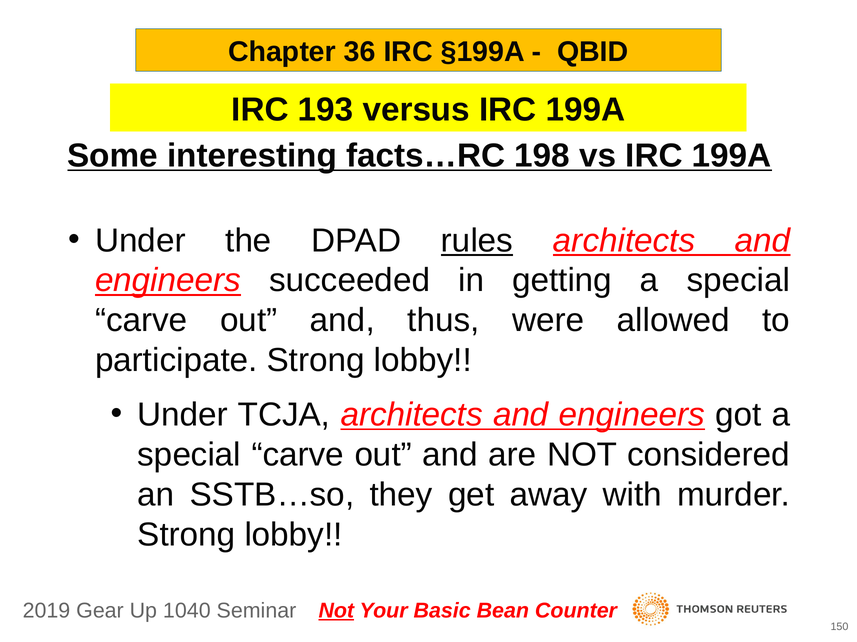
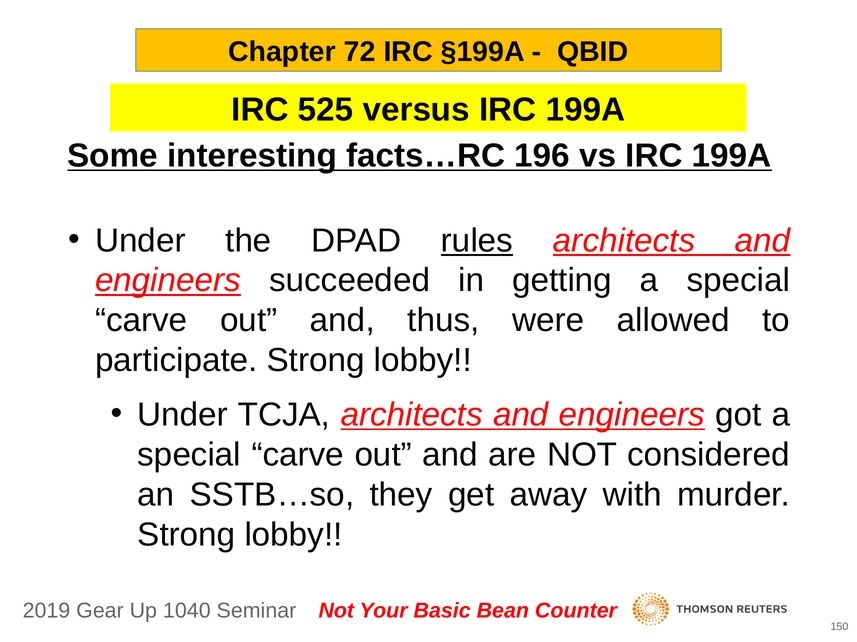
36: 36 -> 72
193: 193 -> 525
198: 198 -> 196
Not at (336, 611) underline: present -> none
